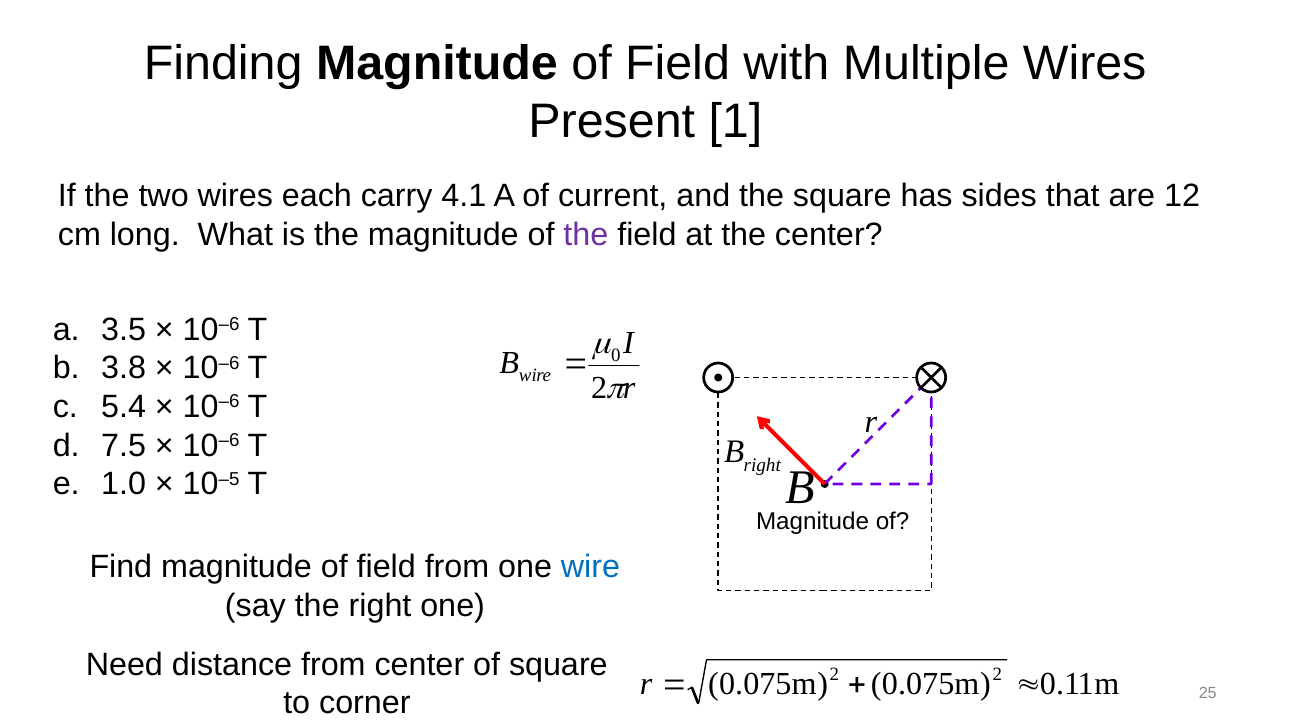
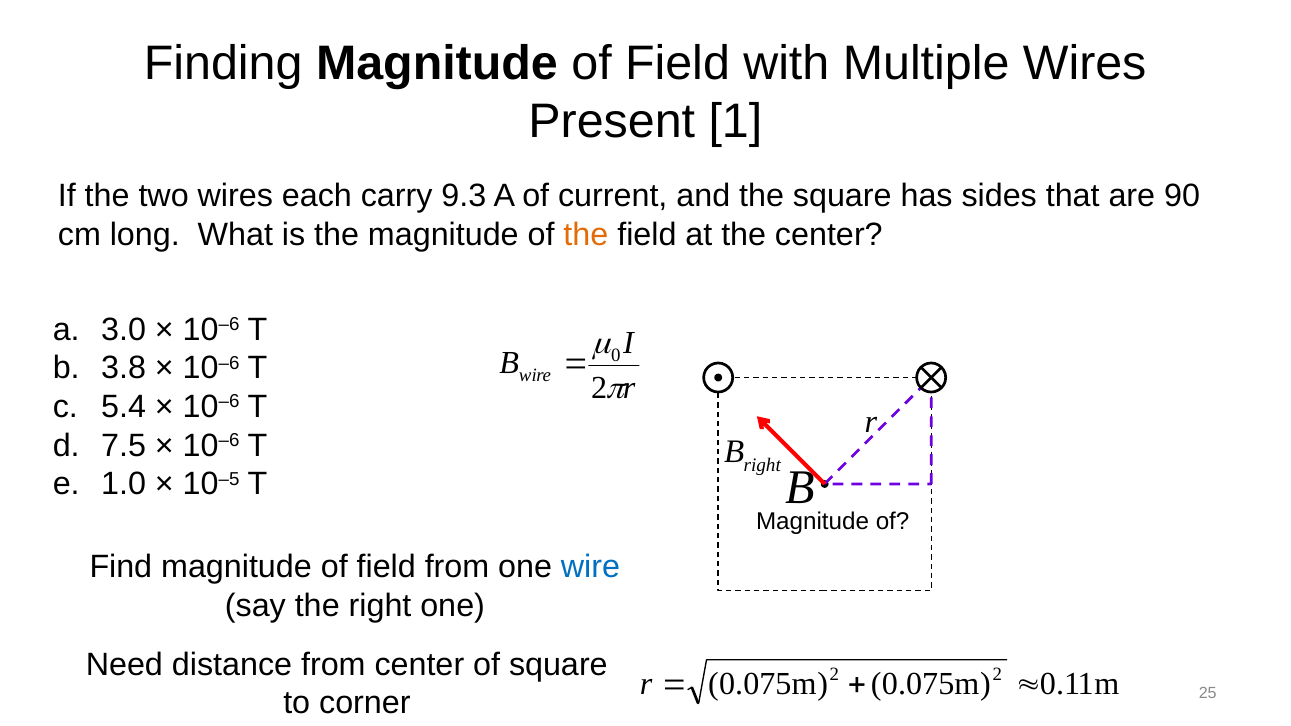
4.1: 4.1 -> 9.3
12: 12 -> 90
the at (586, 235) colour: purple -> orange
3.5: 3.5 -> 3.0
